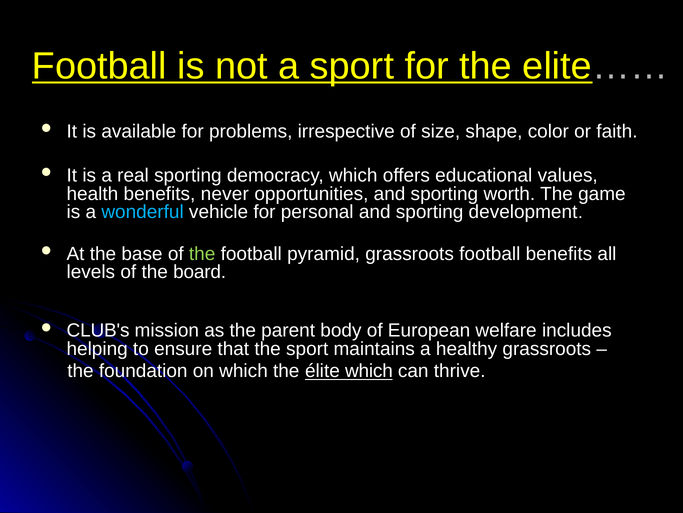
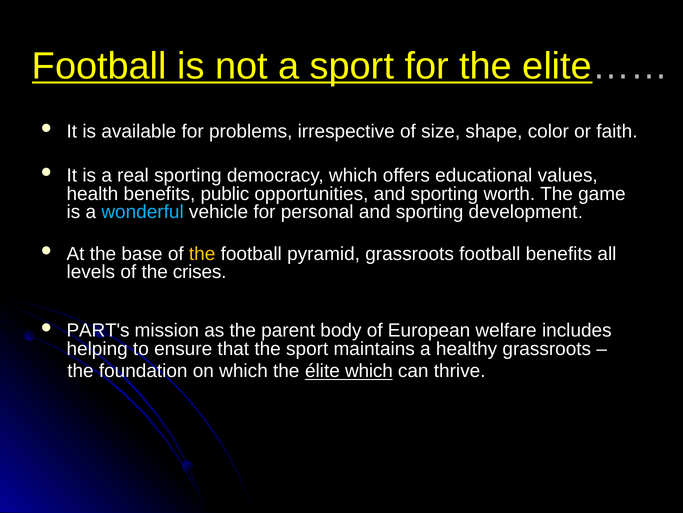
never: never -> public
the at (202, 254) colour: light green -> yellow
board: board -> crises
CLUB's: CLUB's -> PART's
